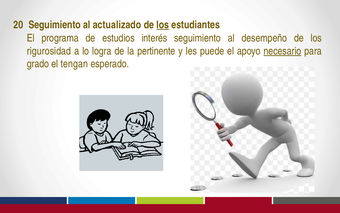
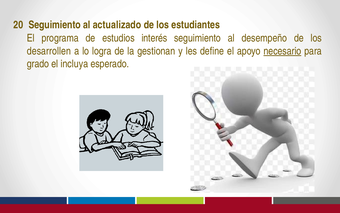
los at (163, 25) underline: present -> none
rigurosidad: rigurosidad -> desarrollen
pertinente: pertinente -> gestionan
puede: puede -> define
tengan: tengan -> incluya
